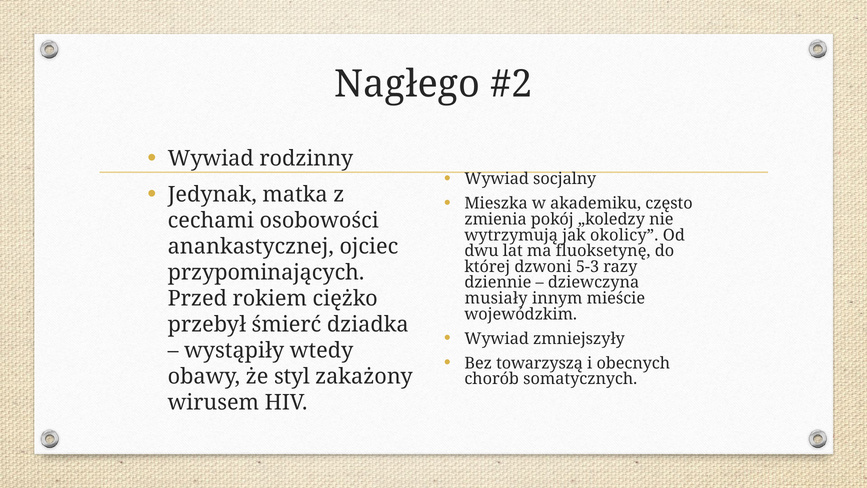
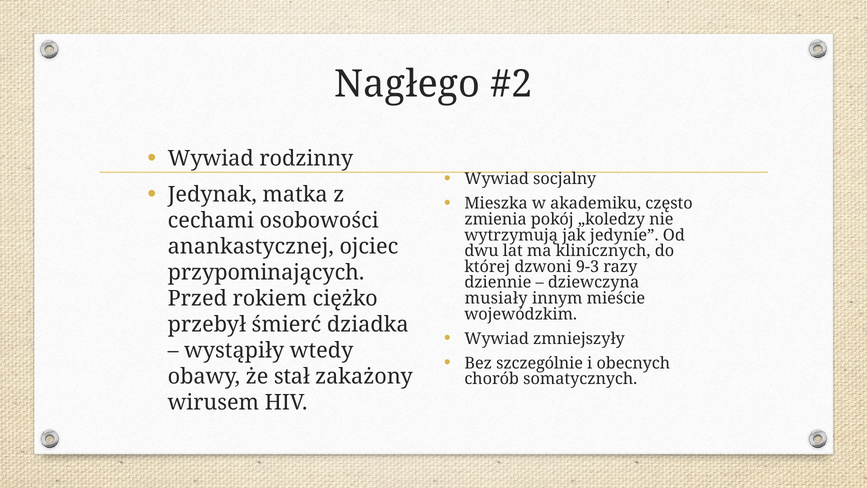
okolicy: okolicy -> jedynie
fluoksetynę: fluoksetynę -> klinicznych
5-3: 5-3 -> 9-3
towarzyszą: towarzyszą -> szczególnie
styl: styl -> stał
